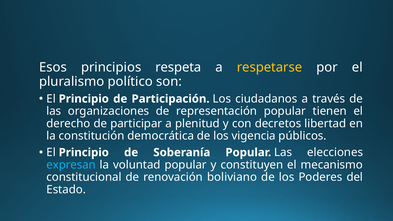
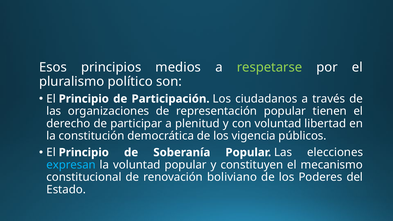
respeta: respeta -> medios
respetarse colour: yellow -> light green
con decretos: decretos -> voluntad
